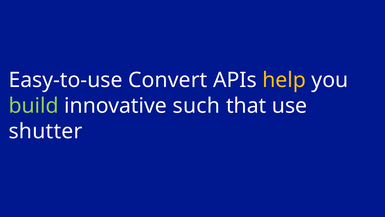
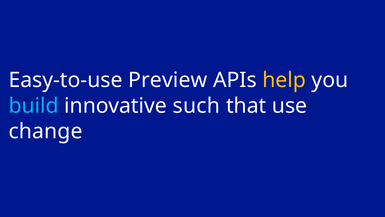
Convert: Convert -> Preview
build colour: light green -> light blue
shutter: shutter -> change
